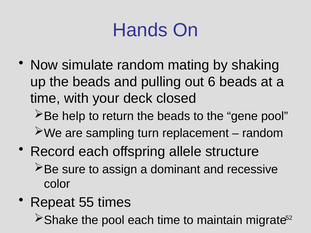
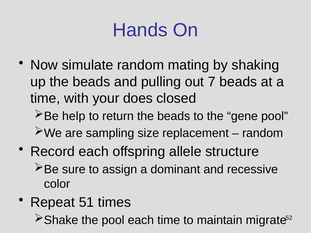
6: 6 -> 7
deck: deck -> does
turn: turn -> size
55: 55 -> 51
